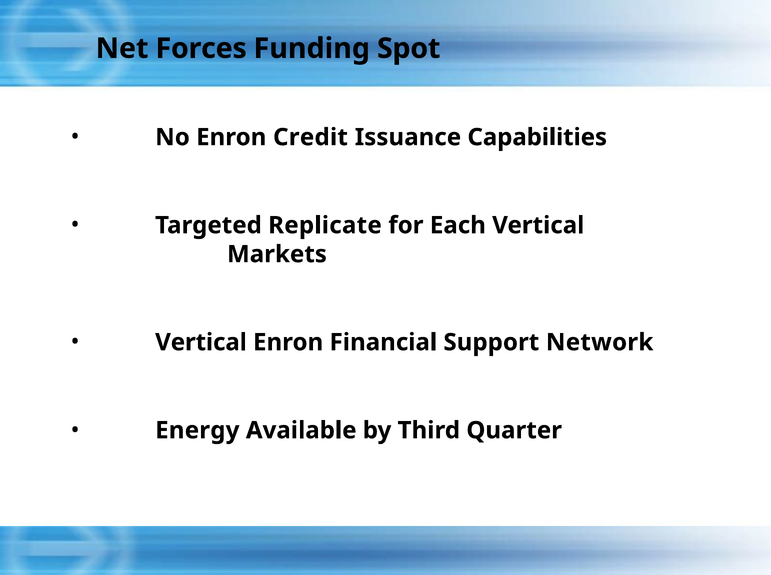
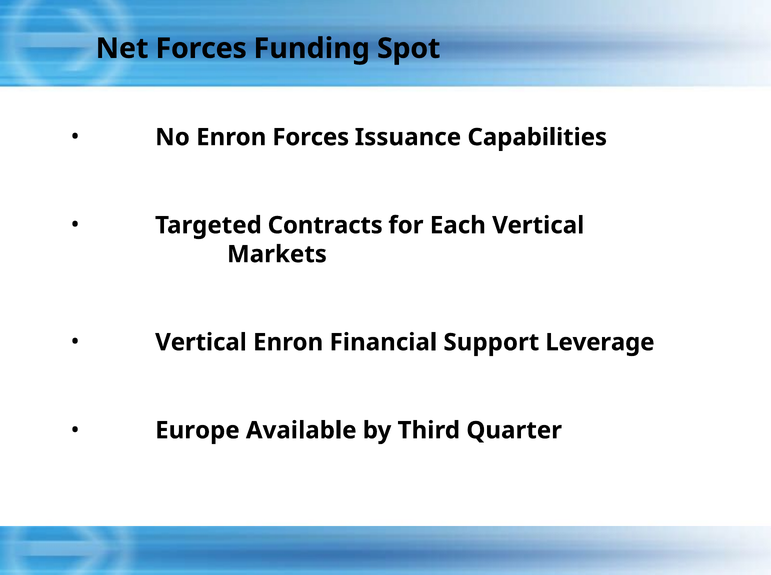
Enron Credit: Credit -> Forces
Replicate: Replicate -> Contracts
Network: Network -> Leverage
Energy: Energy -> Europe
